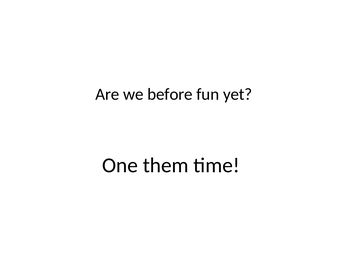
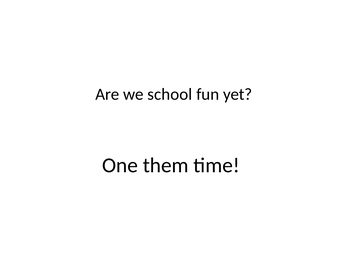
before: before -> school
